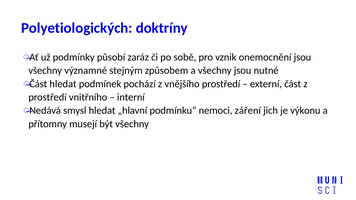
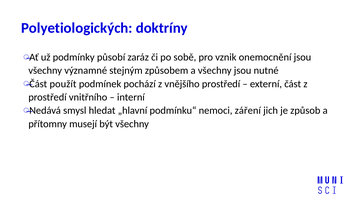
Část hledat: hledat -> použít
výkonu: výkonu -> způsob
